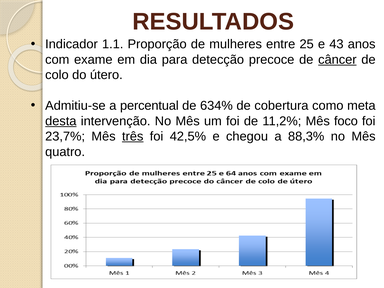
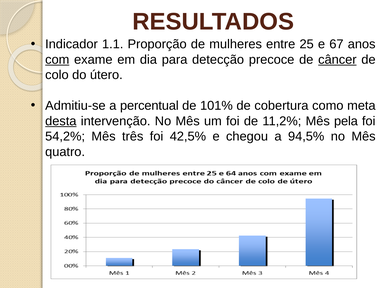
43: 43 -> 67
com underline: none -> present
634%: 634% -> 101%
foco: foco -> pela
23,7%: 23,7% -> 54,2%
três underline: present -> none
88,3%: 88,3% -> 94,5%
